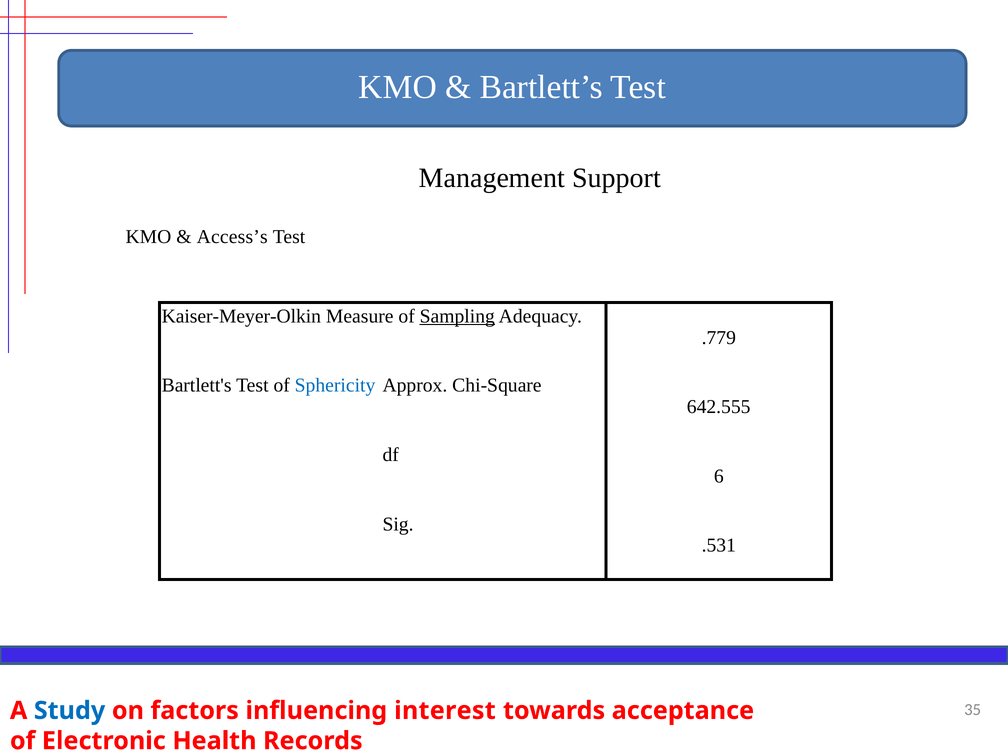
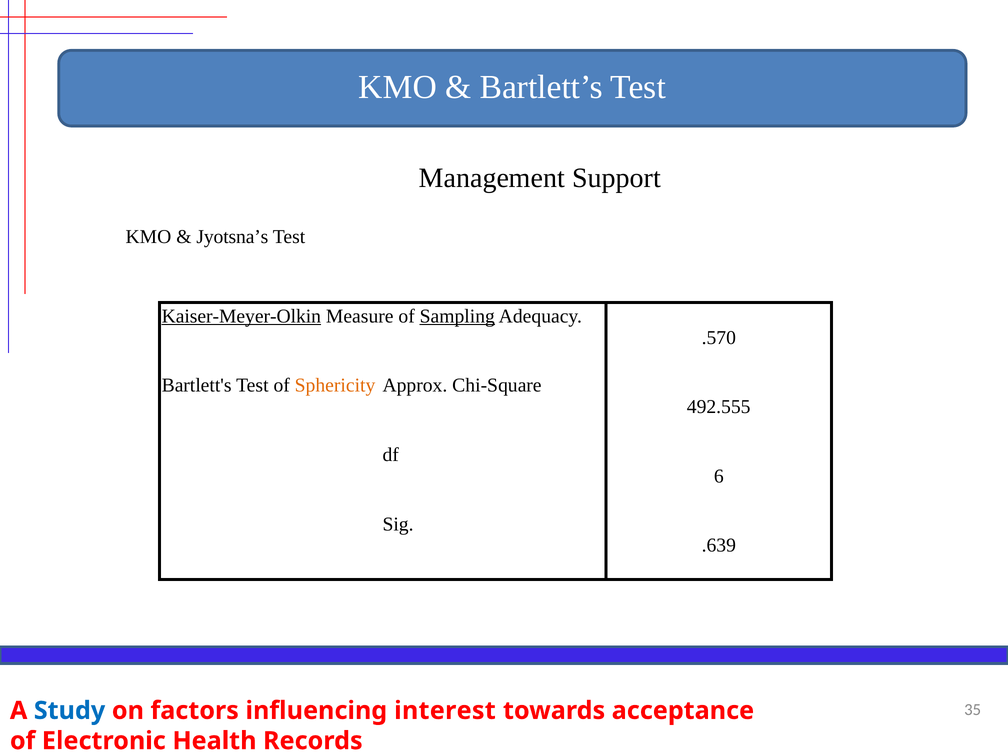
Access’s: Access’s -> Jyotsna’s
Kaiser-Meyer-Olkin underline: none -> present
.779: .779 -> .570
Sphericity colour: blue -> orange
642.555: 642.555 -> 492.555
.531: .531 -> .639
